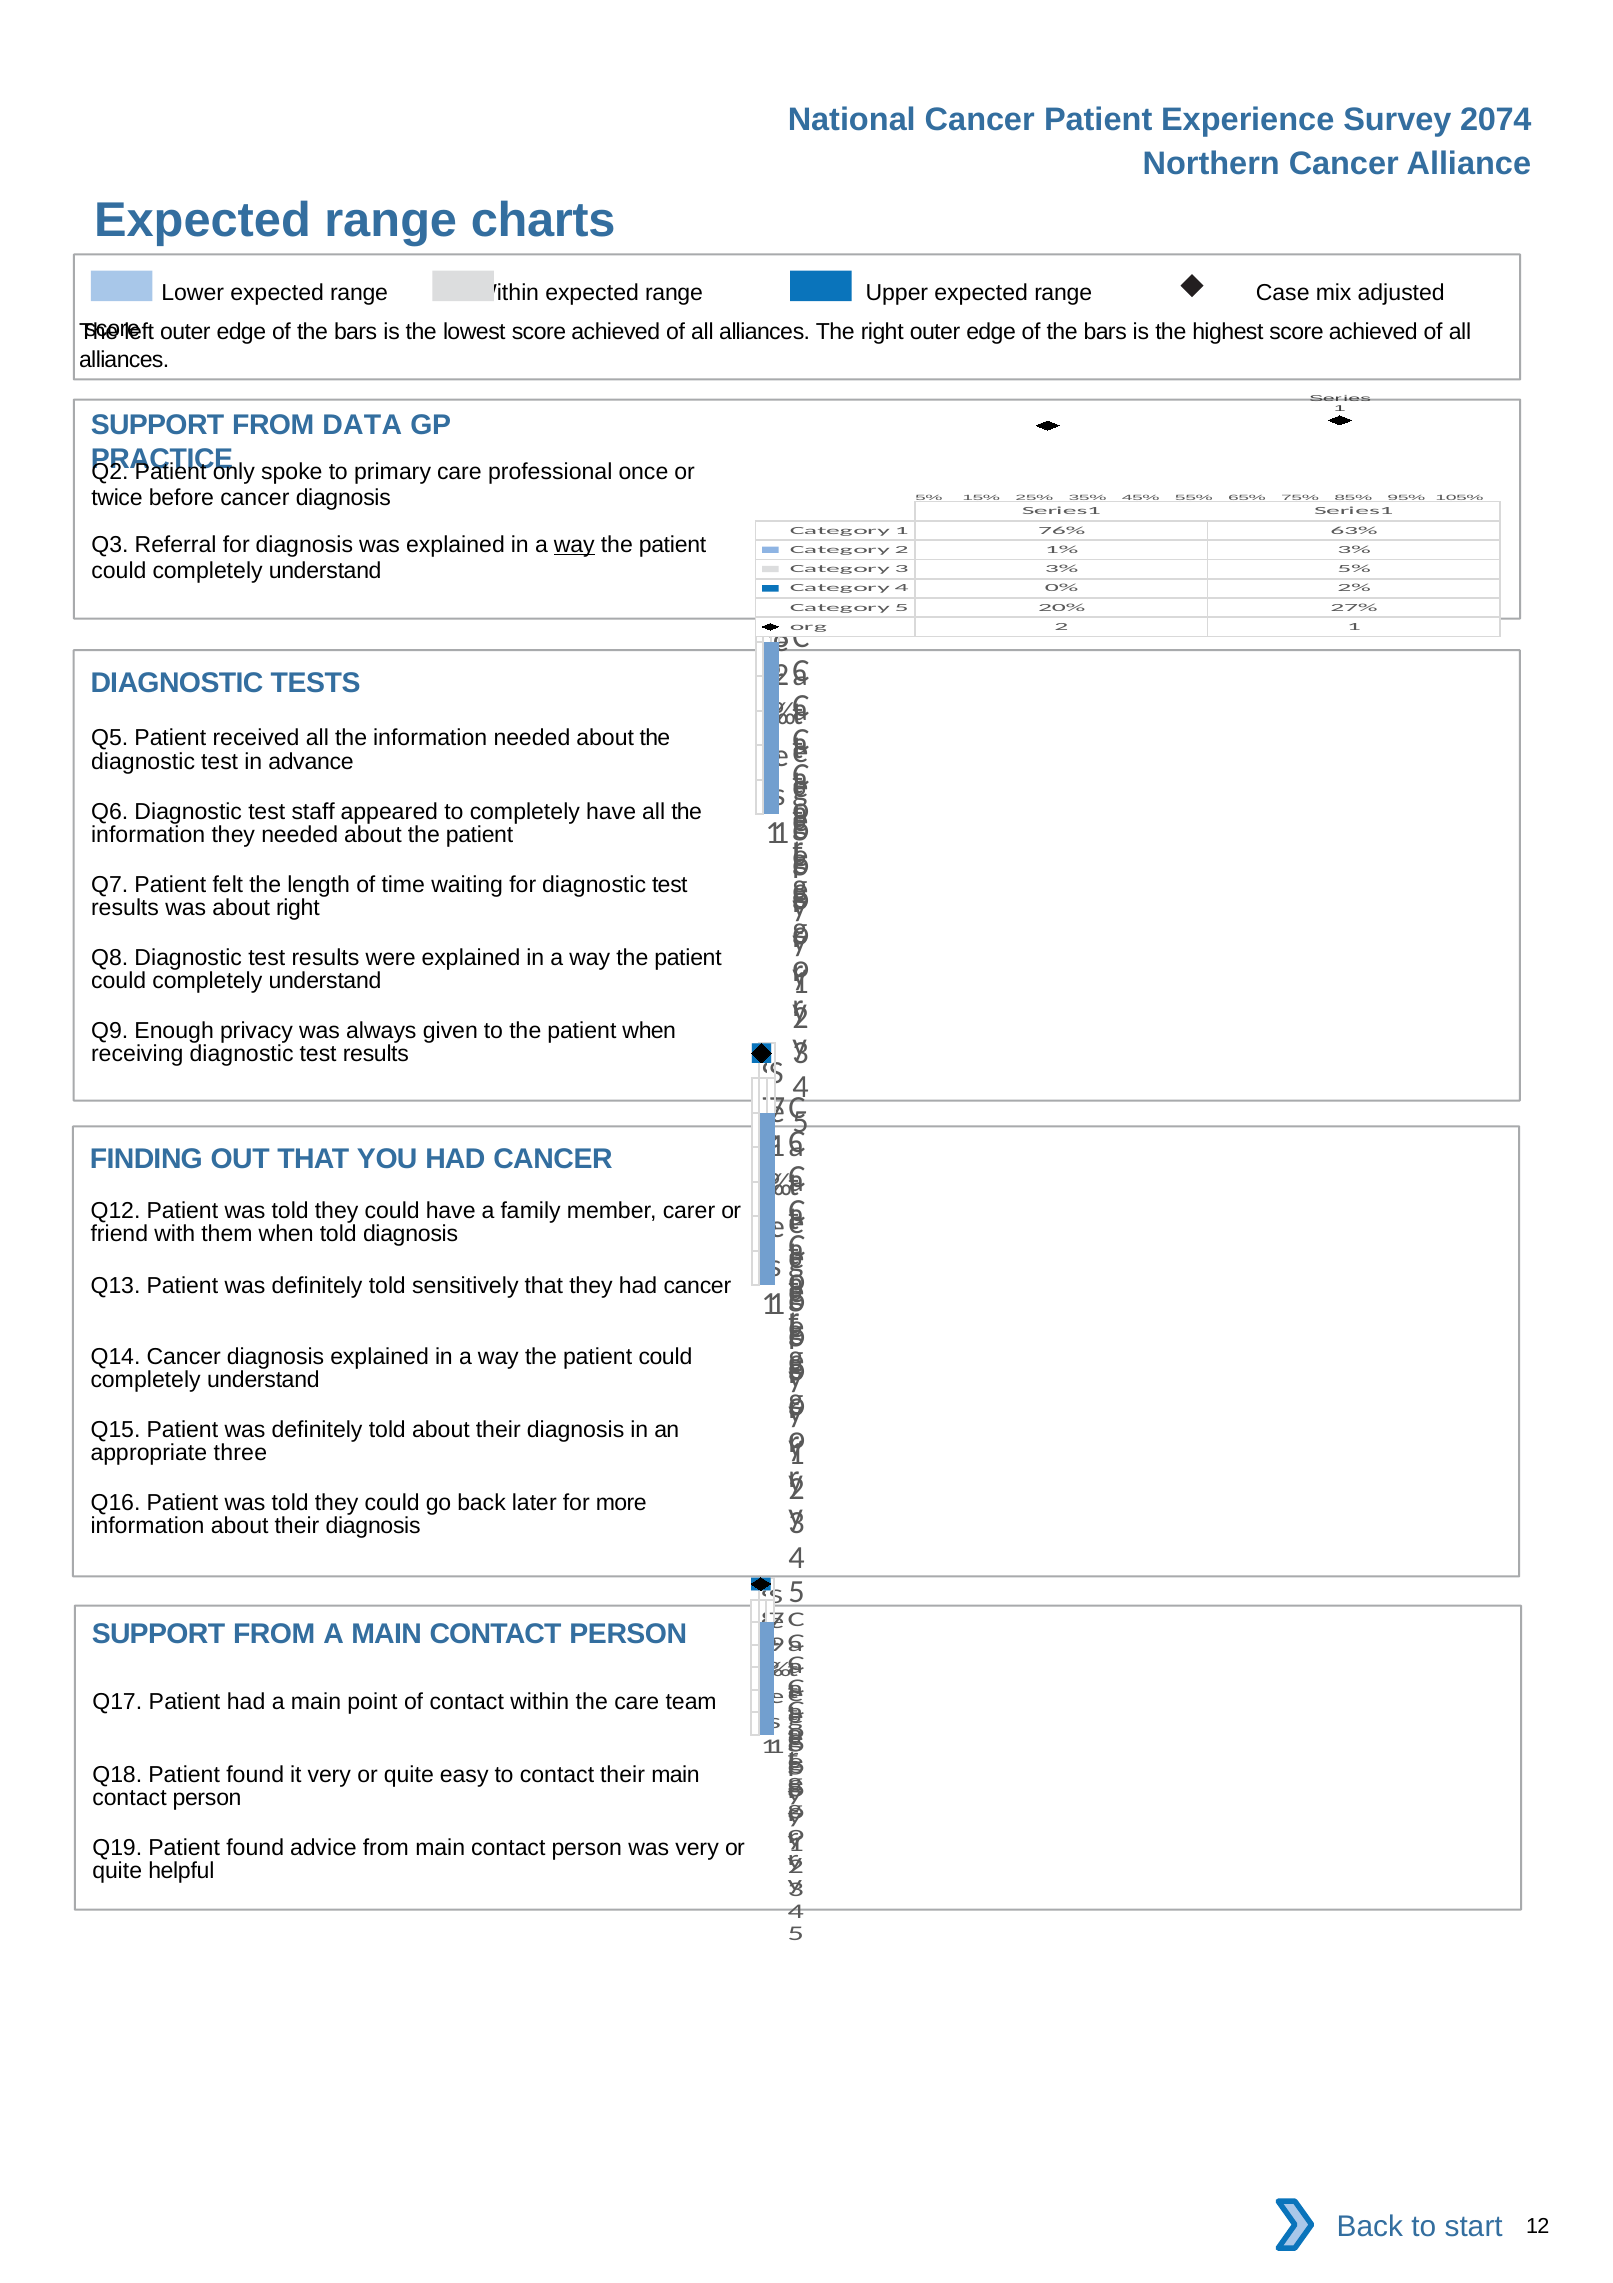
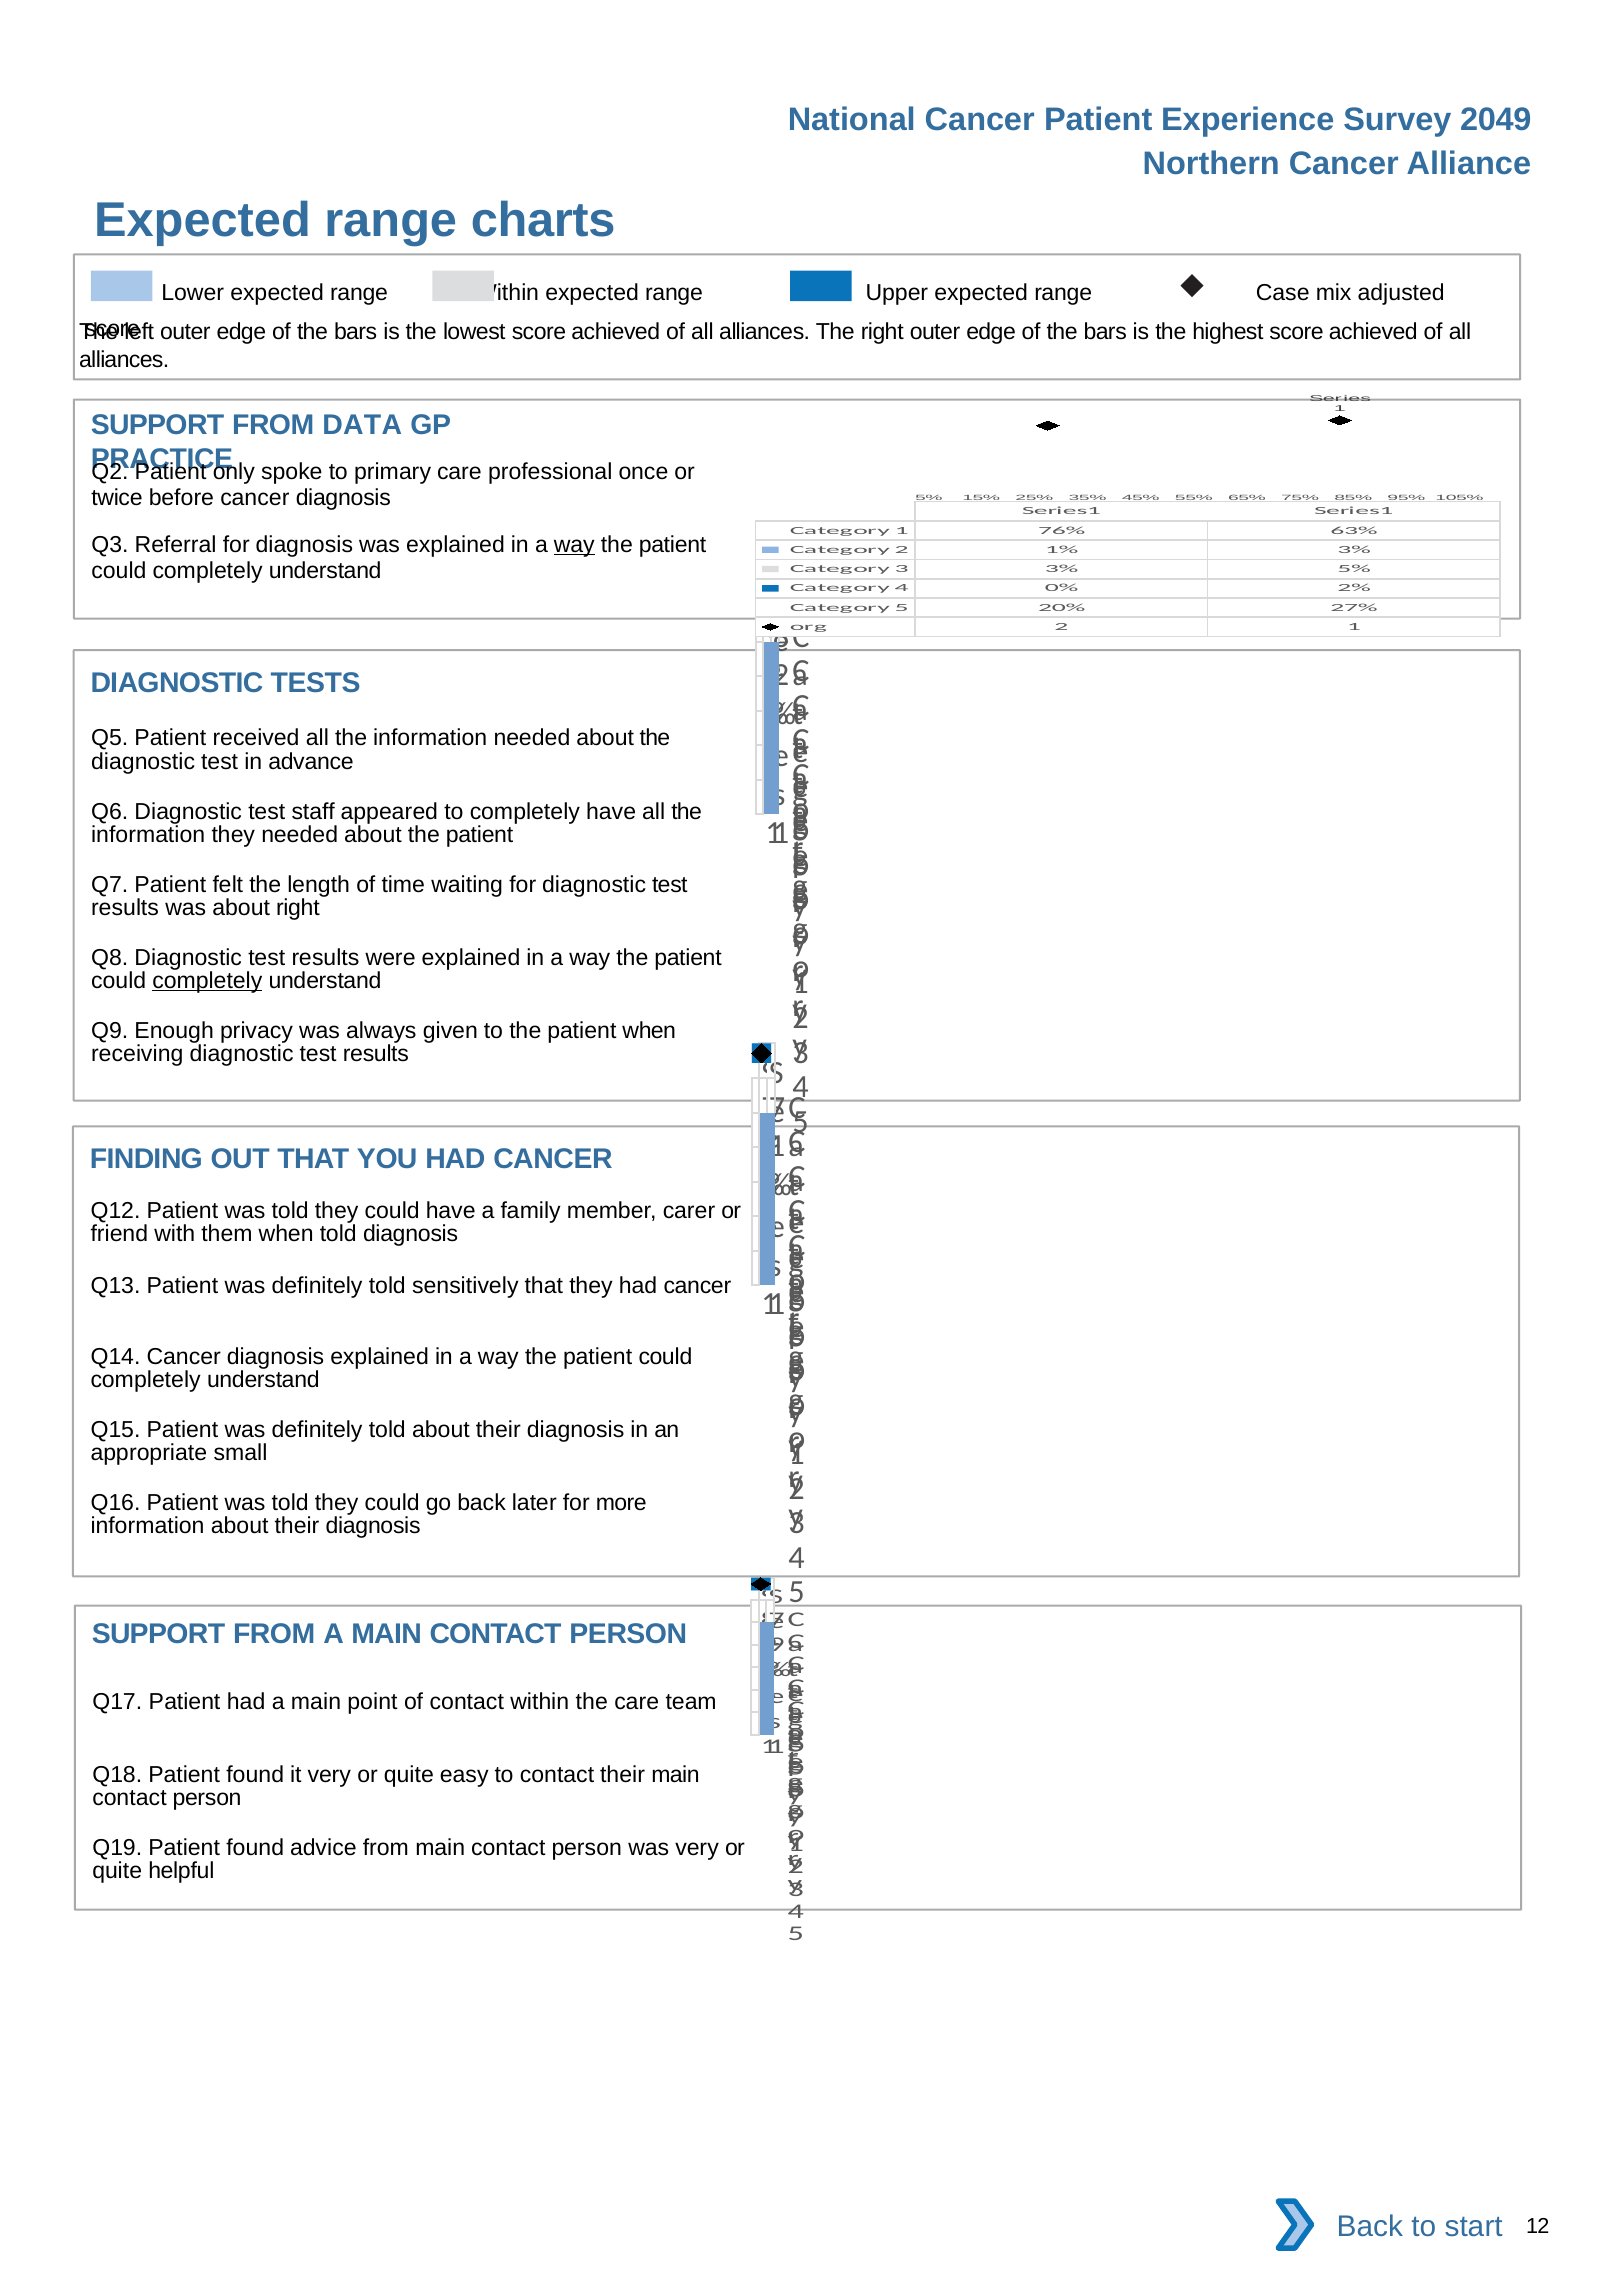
2074: 2074 -> 2049
completely at (207, 981) underline: none -> present
three: three -> small
